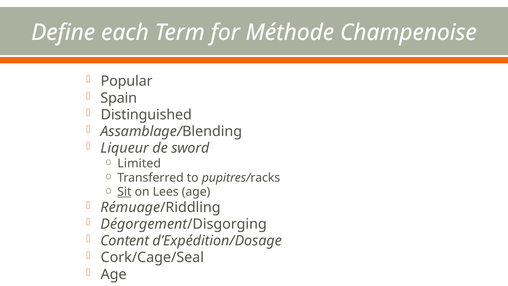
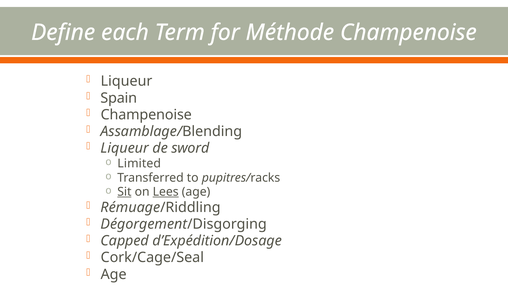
Popular at (127, 81): Popular -> Liqueur
Distinguished at (146, 115): Distinguished -> Champenoise
Lees underline: none -> present
Content: Content -> Capped
